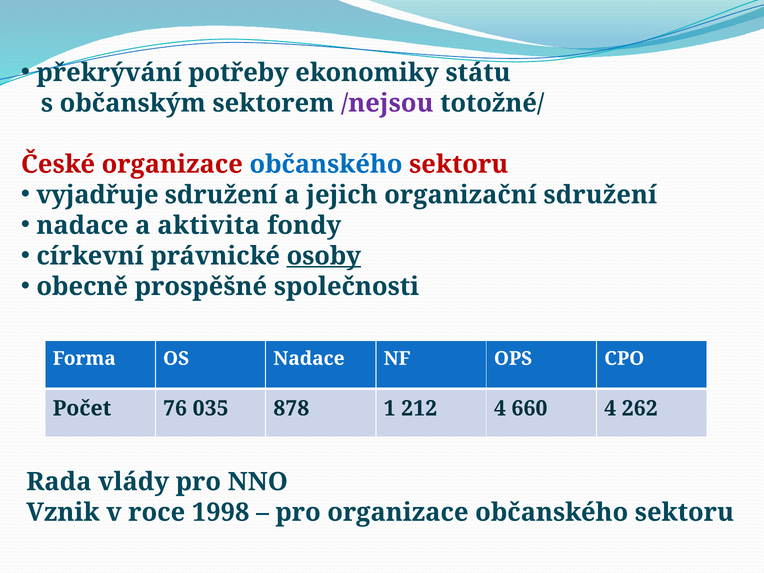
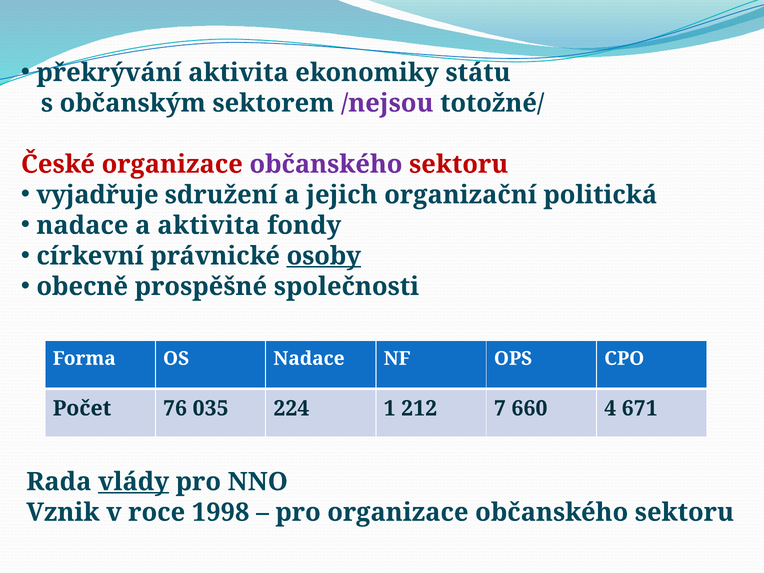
překrývání potřeby: potřeby -> aktivita
občanského at (326, 164) colour: blue -> purple
organizační sdružení: sdružení -> politická
878: 878 -> 224
212 4: 4 -> 7
262: 262 -> 671
vlády underline: none -> present
